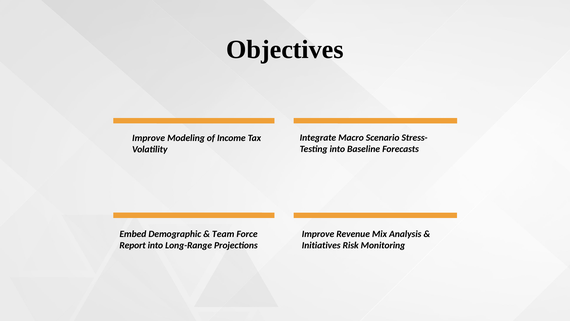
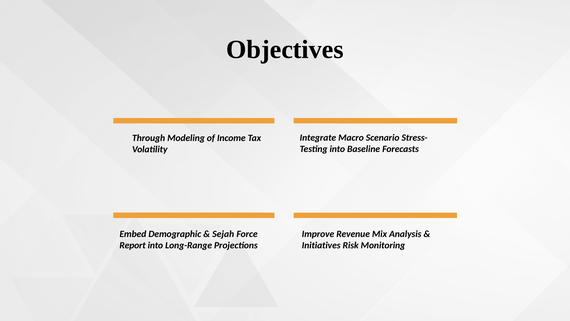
Improve at (149, 138): Improve -> Through
Team: Team -> Sejah
